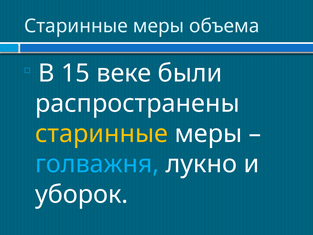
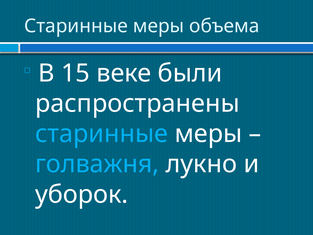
старинные at (102, 134) colour: yellow -> light blue
